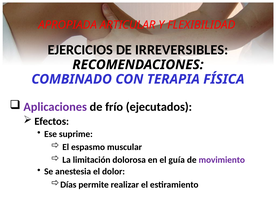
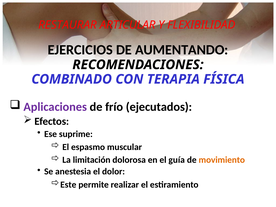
APROPIADA: APROPIADA -> RESTAURAR
IRREVERSIBLES: IRREVERSIBLES -> AUMENTANDO
movimiento colour: purple -> orange
Días: Días -> Este
